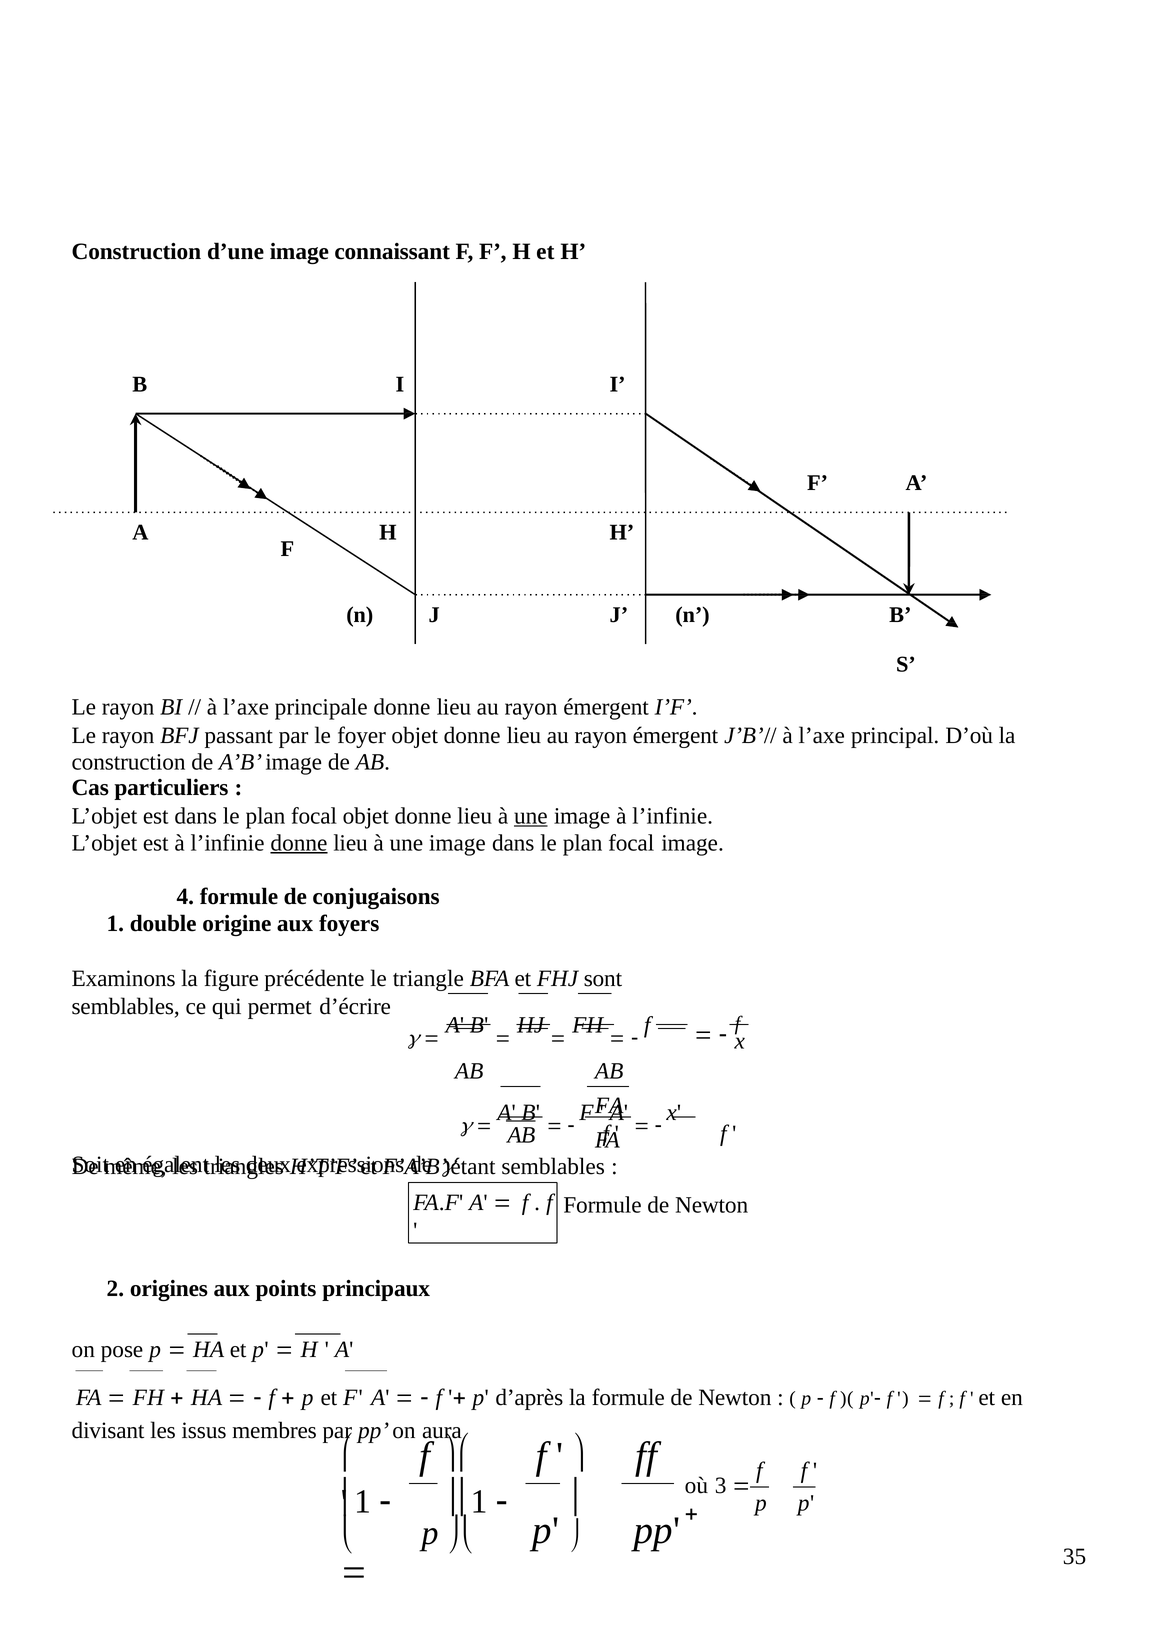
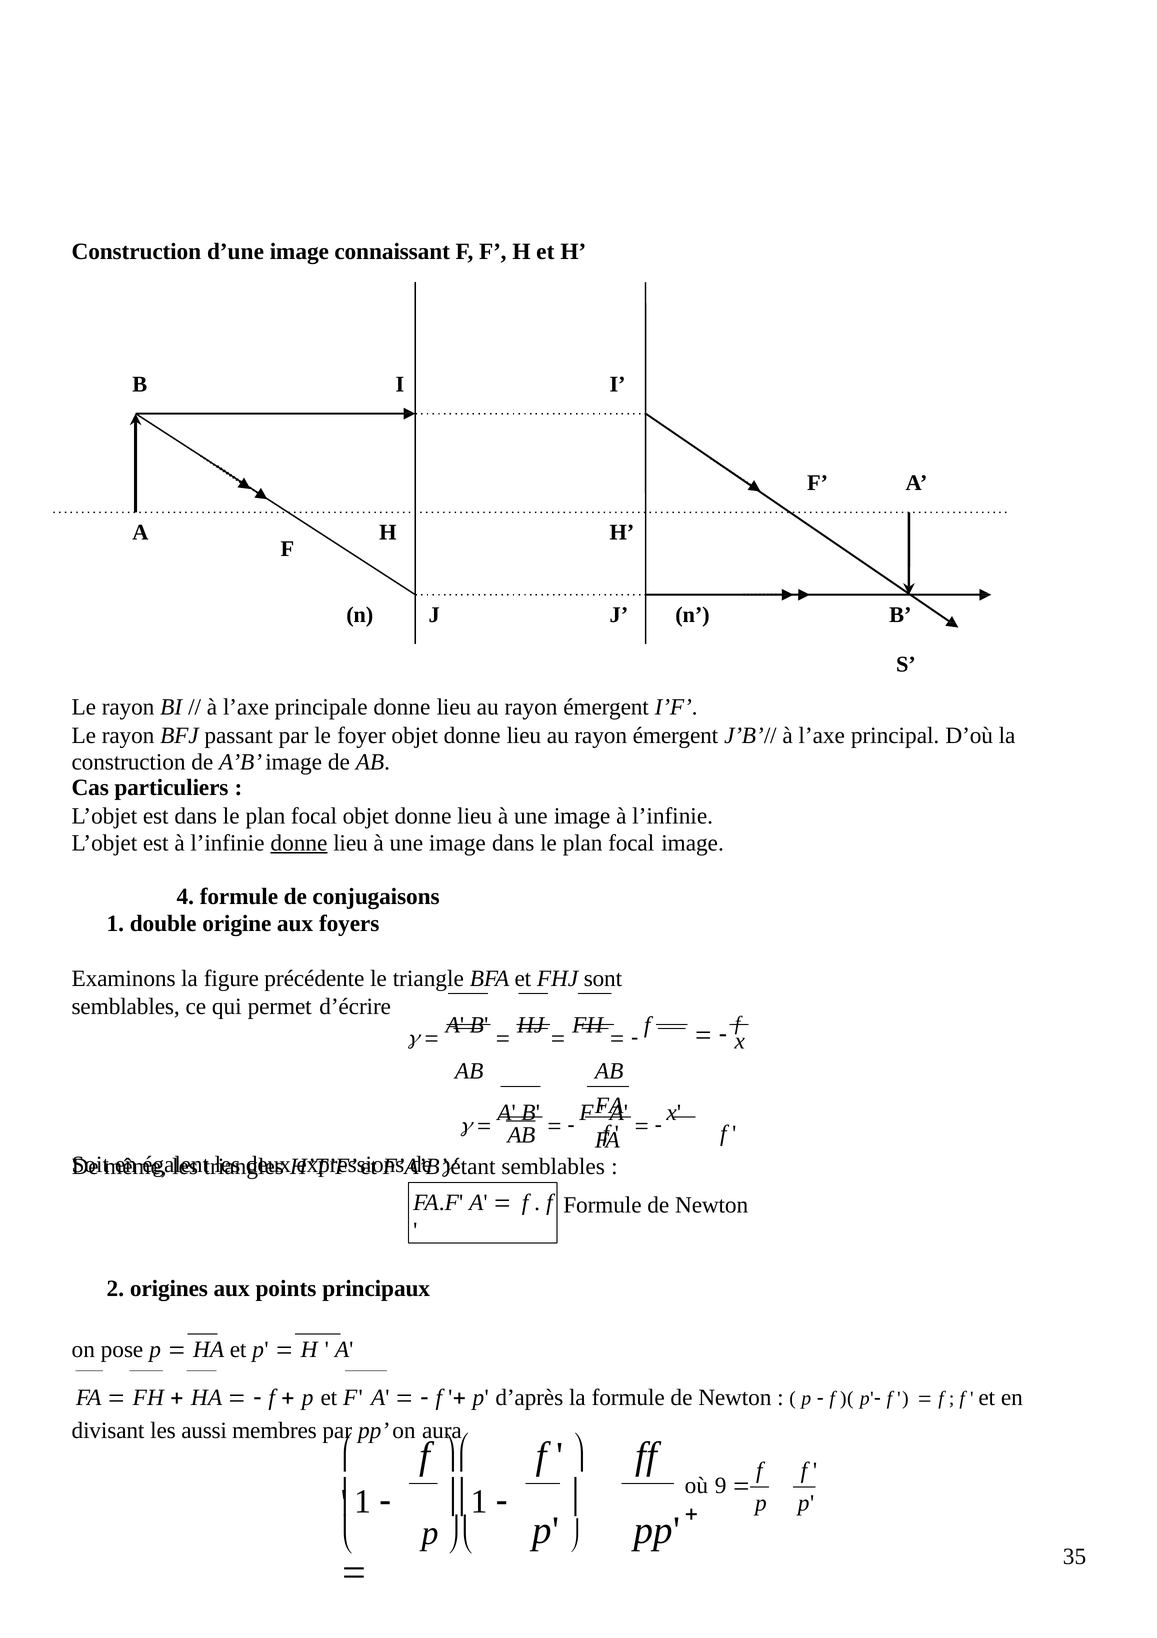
une at (531, 816) underline: present -> none
issus: issus -> aussi
3: 3 -> 9
